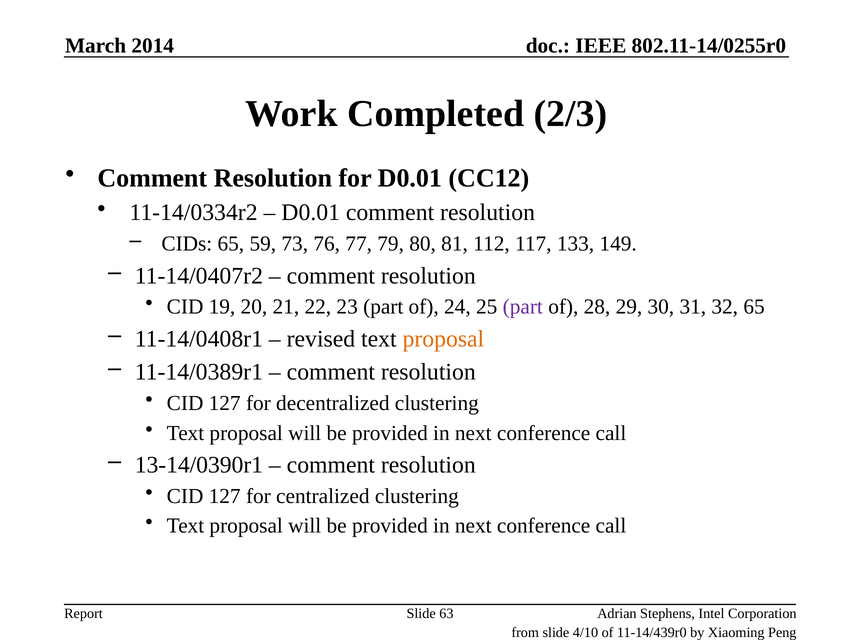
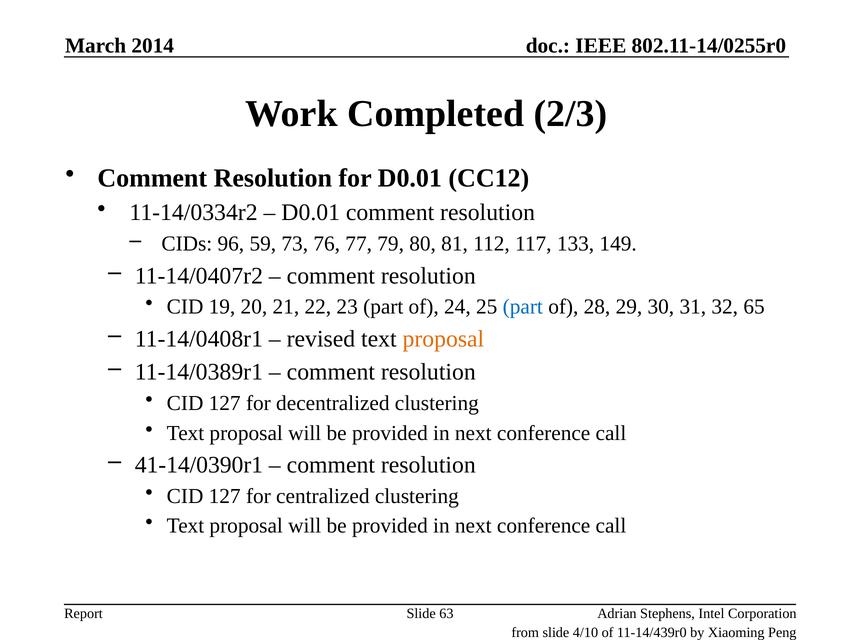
CIDs 65: 65 -> 96
part at (523, 307) colour: purple -> blue
13-14/0390r1: 13-14/0390r1 -> 41-14/0390r1
